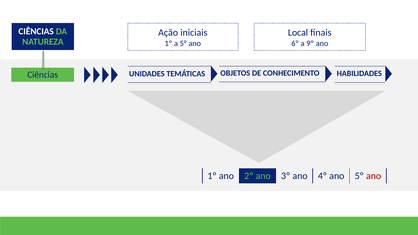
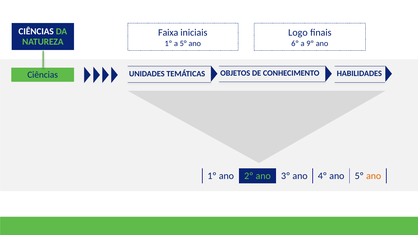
Ação: Ação -> Faixa
Local: Local -> Logo
ano at (374, 176) colour: red -> orange
